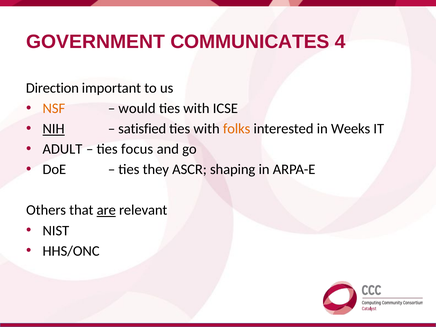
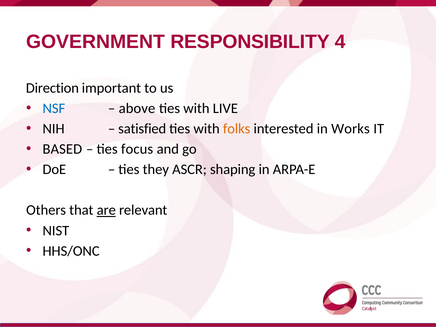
COMMUNICATES: COMMUNICATES -> RESPONSIBILITY
NSF colour: orange -> blue
would: would -> above
ICSE: ICSE -> LIVE
NIH underline: present -> none
Weeks: Weeks -> Works
ADULT: ADULT -> BASED
